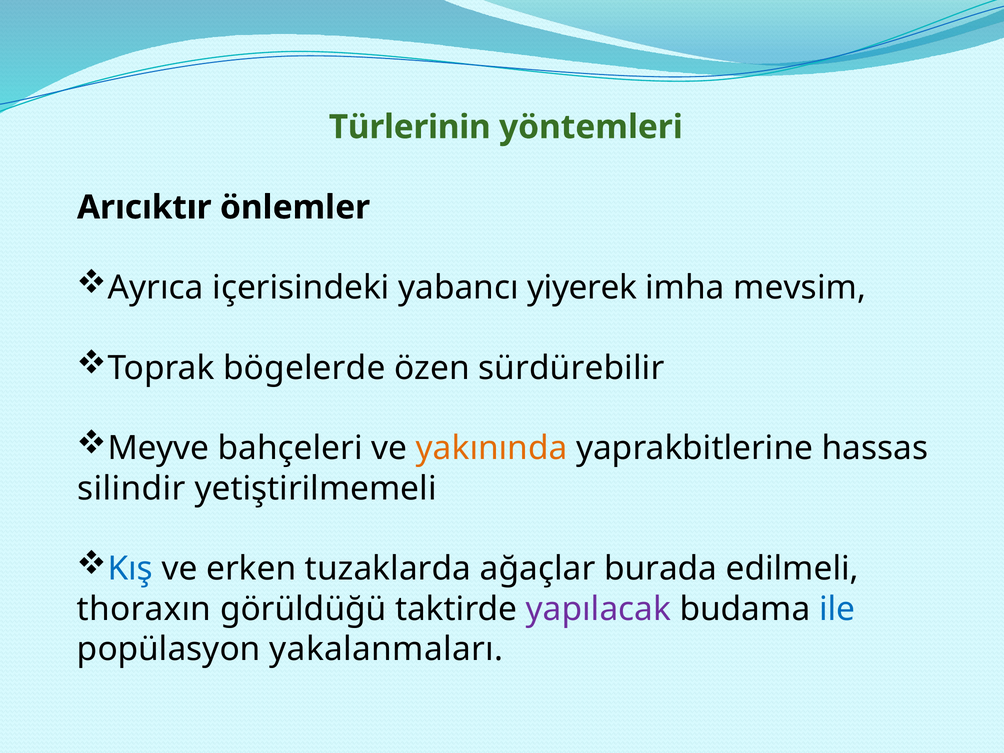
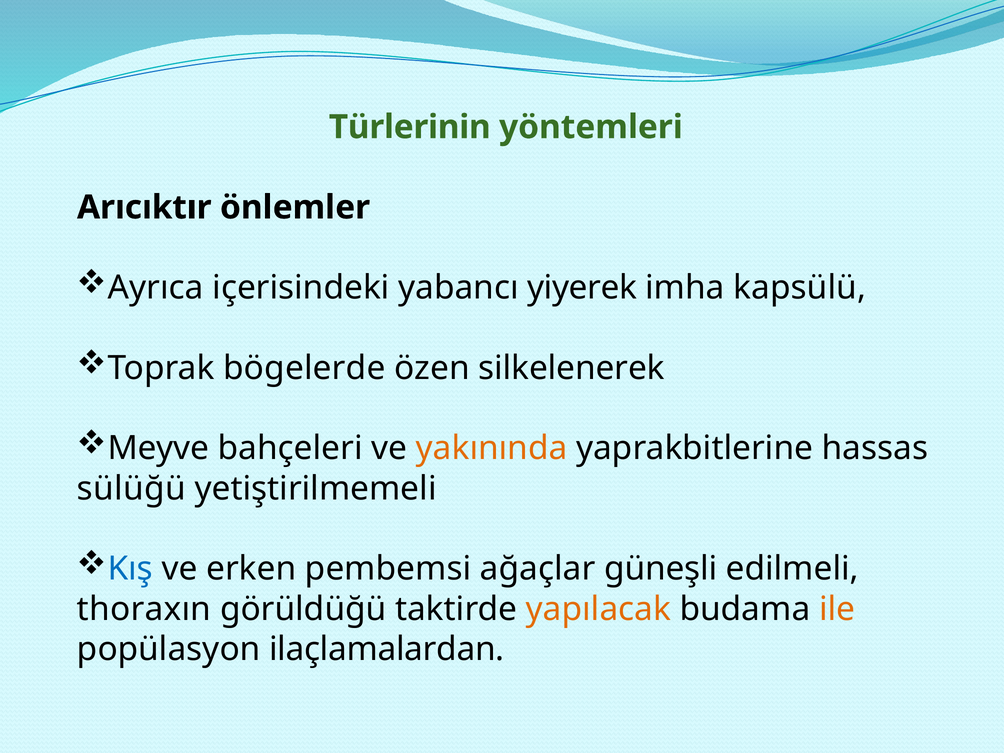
mevsim: mevsim -> kapsülü
sürdürebilir: sürdürebilir -> silkelenerek
silindir: silindir -> sülüğü
tuzaklarda: tuzaklarda -> pembemsi
burada: burada -> güneşli
yapılacak colour: purple -> orange
ile colour: blue -> orange
yakalanmaları: yakalanmaları -> ilaçlamalardan
